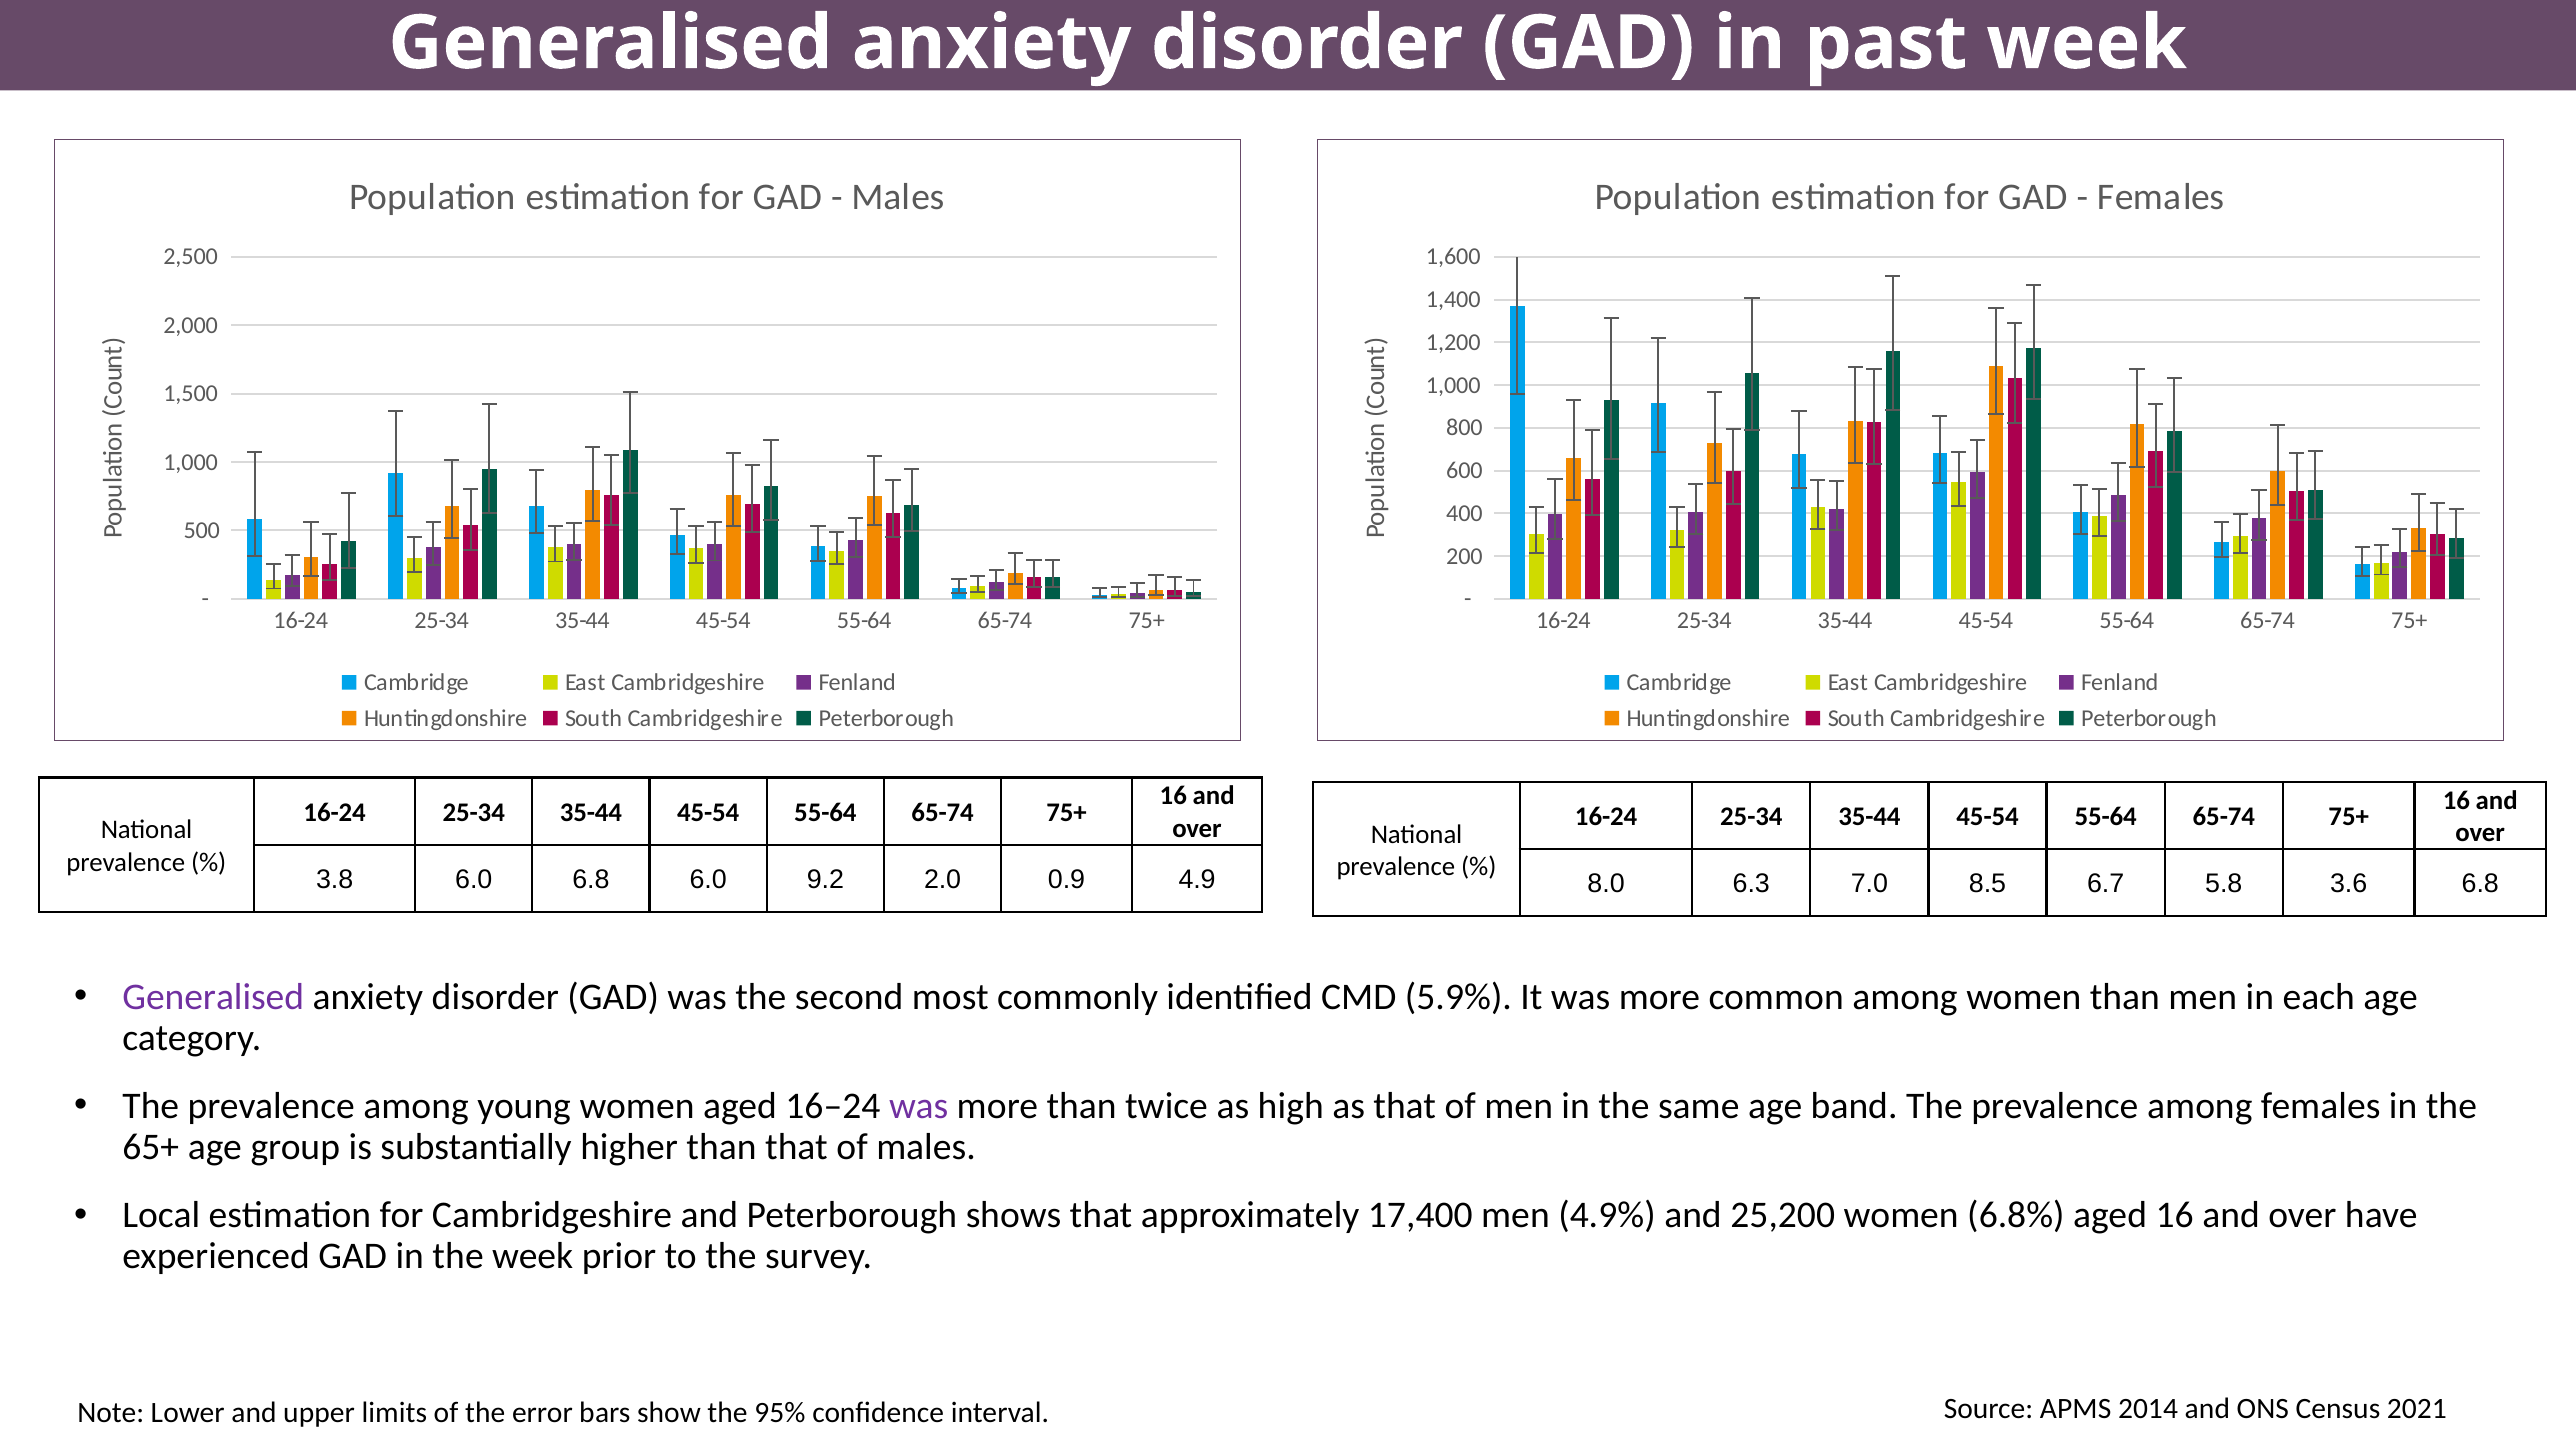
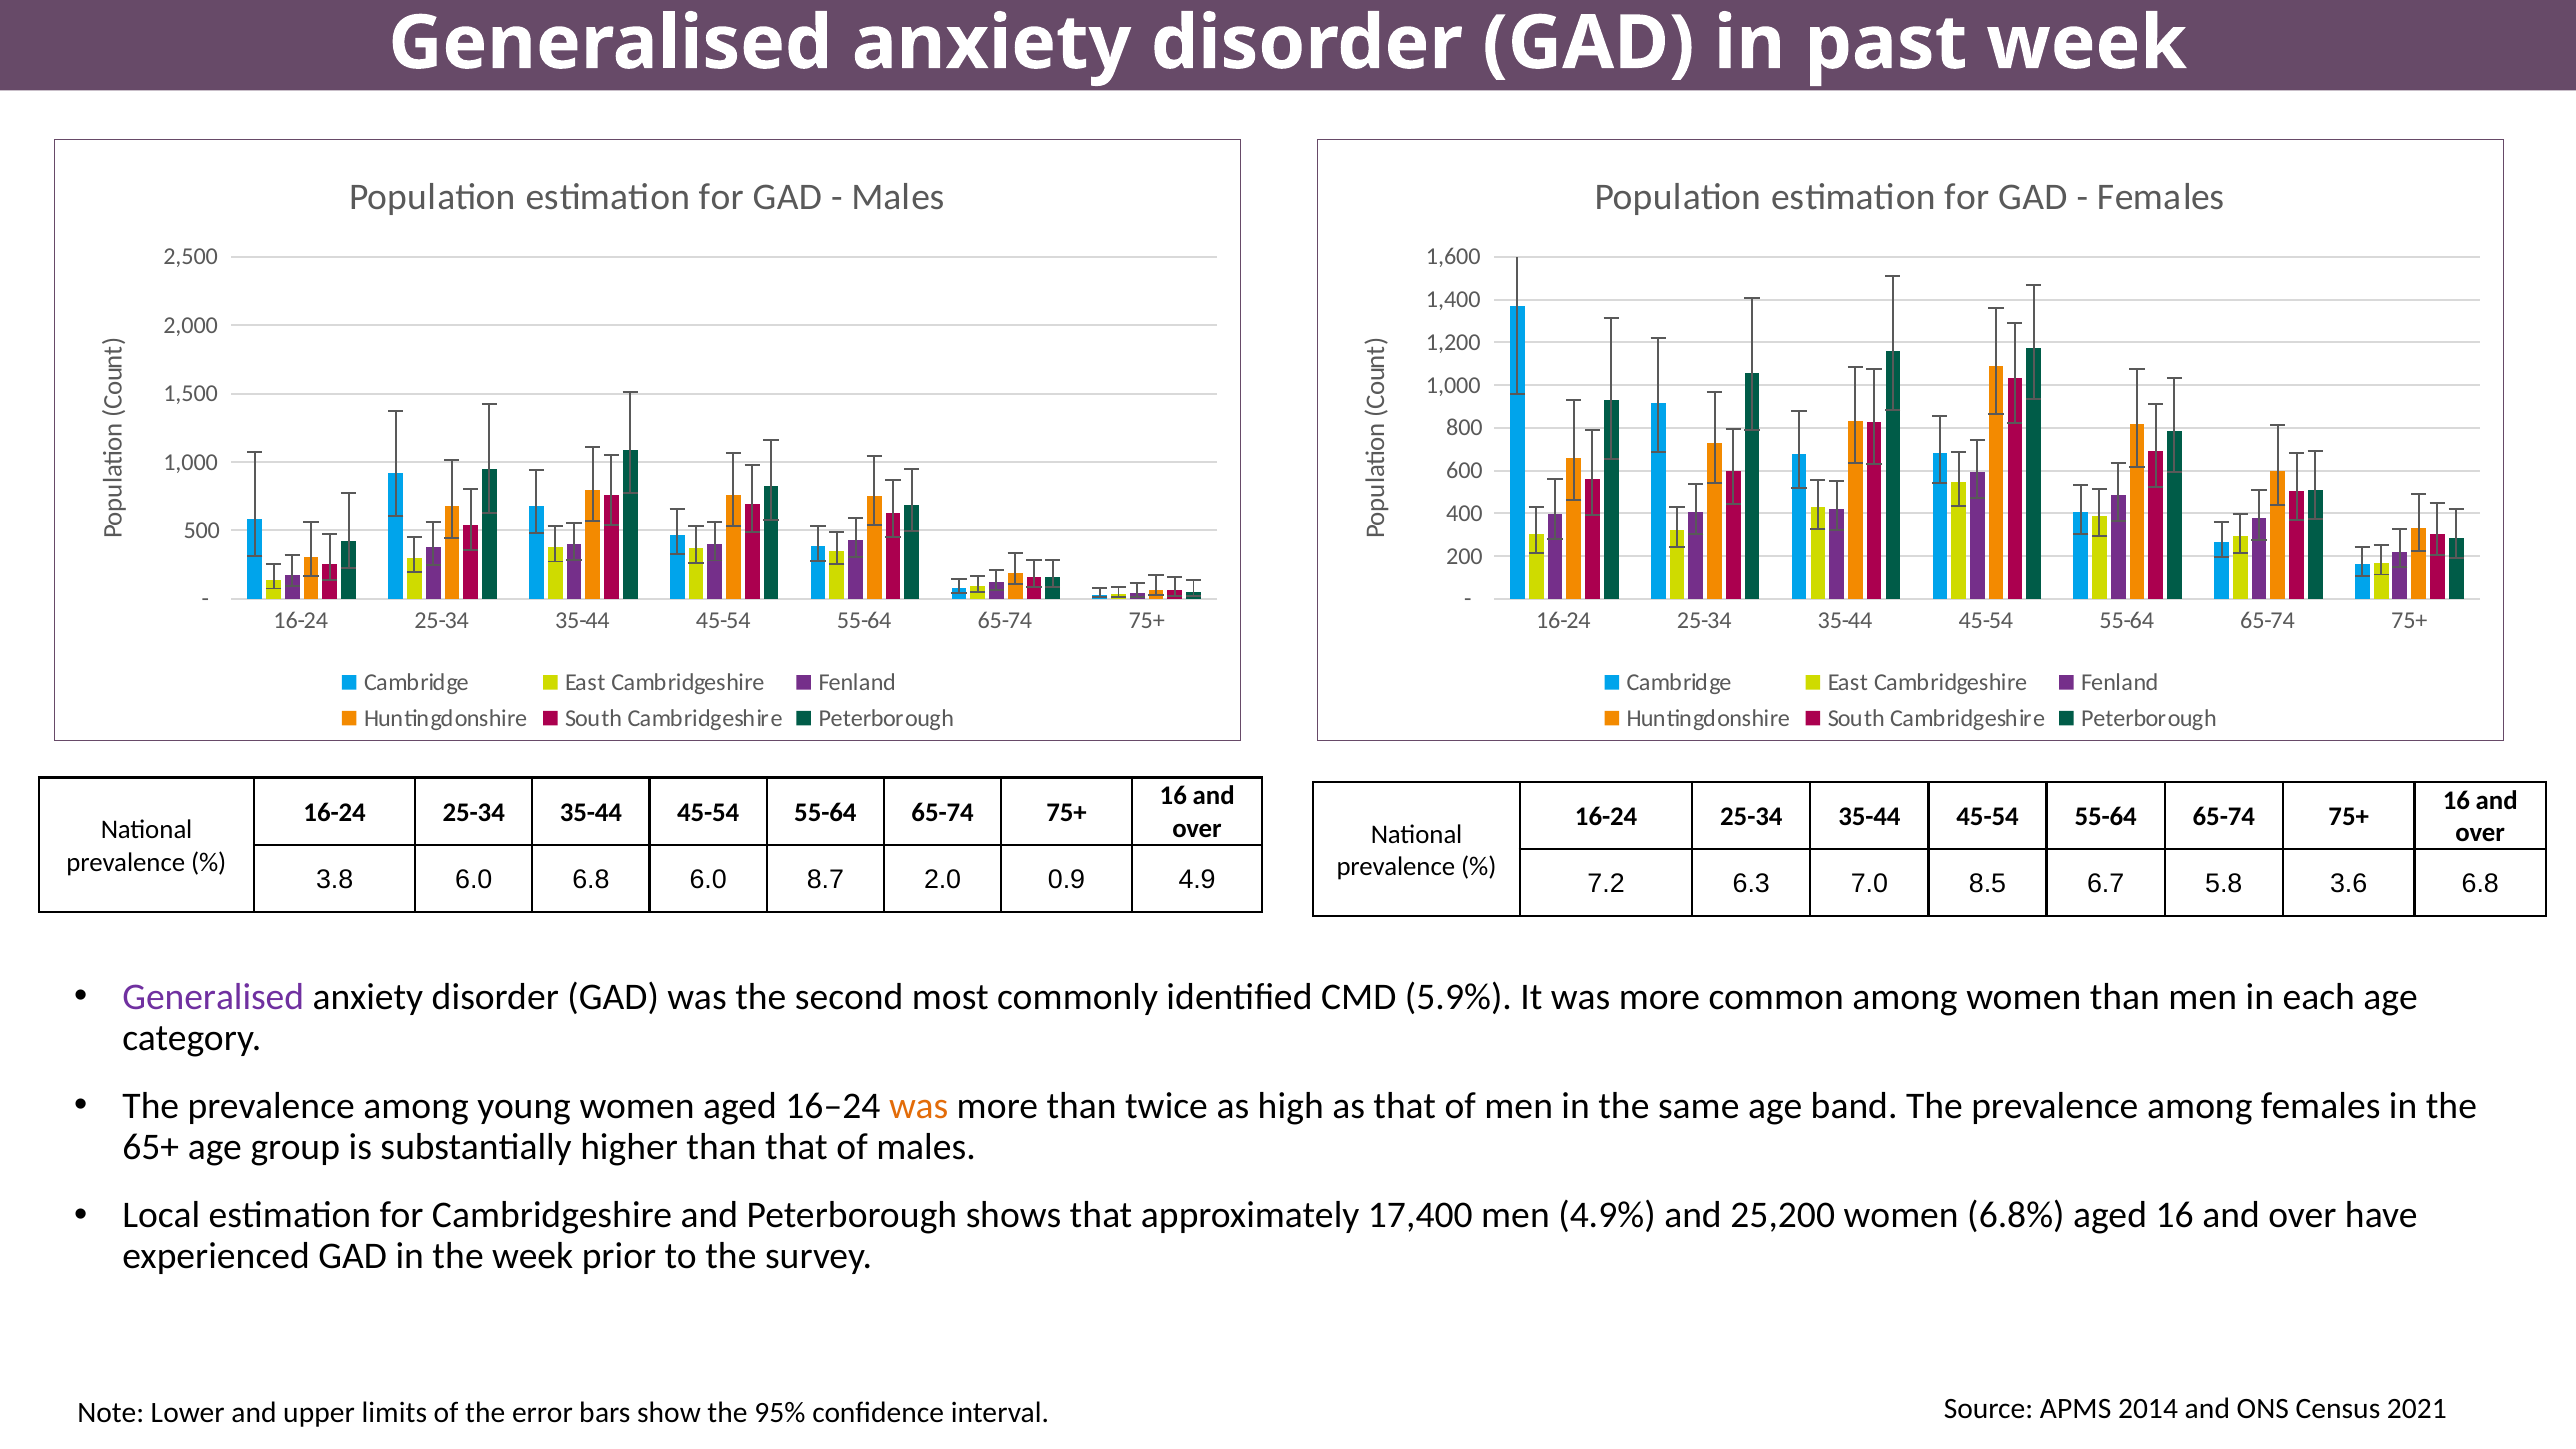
9.2: 9.2 -> 8.7
8.0: 8.0 -> 7.2
was at (919, 1106) colour: purple -> orange
